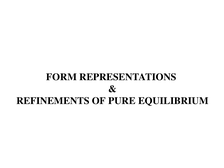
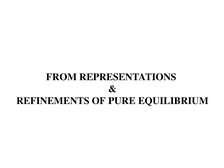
FORM: FORM -> FROM
